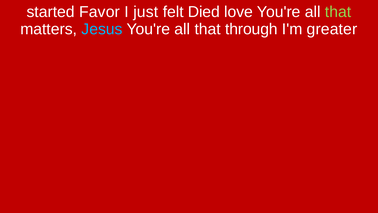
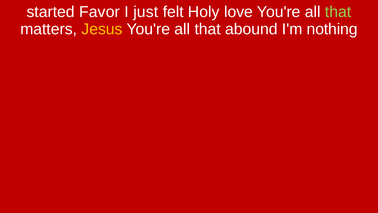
Died: Died -> Holy
Jesus colour: light blue -> yellow
through: through -> abound
greater: greater -> nothing
